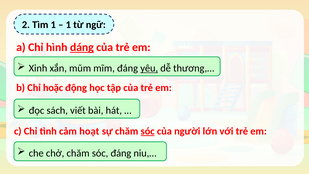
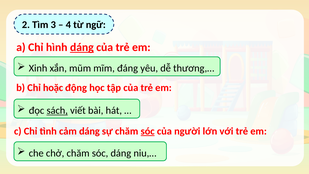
Tìm 1: 1 -> 3
1 at (68, 25): 1 -> 4
yêu underline: present -> none
sách underline: none -> present
cảm hoạt: hoạt -> dáng
sóc đáng: đáng -> dáng
